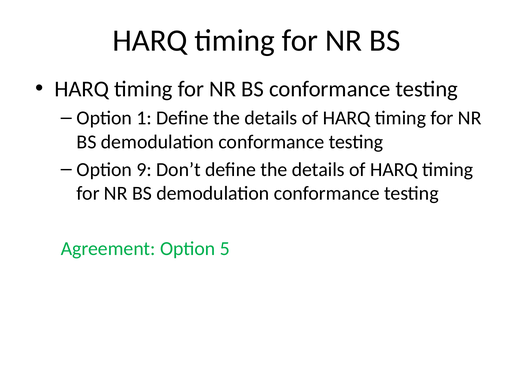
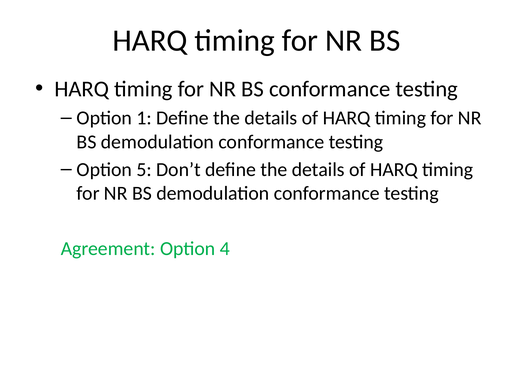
9: 9 -> 5
5: 5 -> 4
